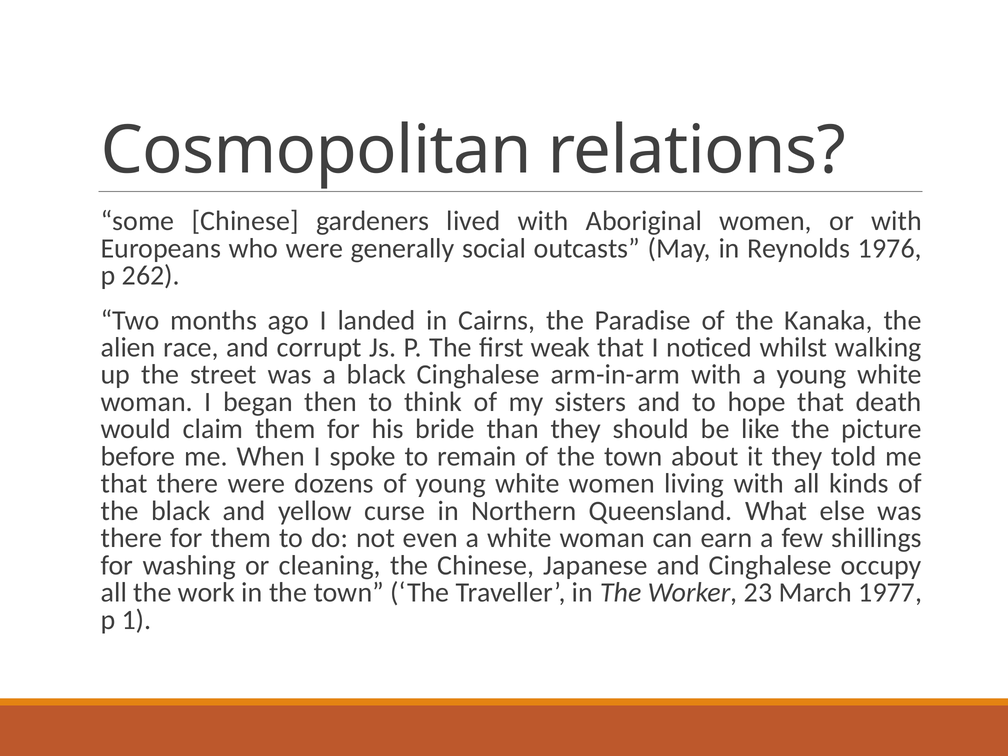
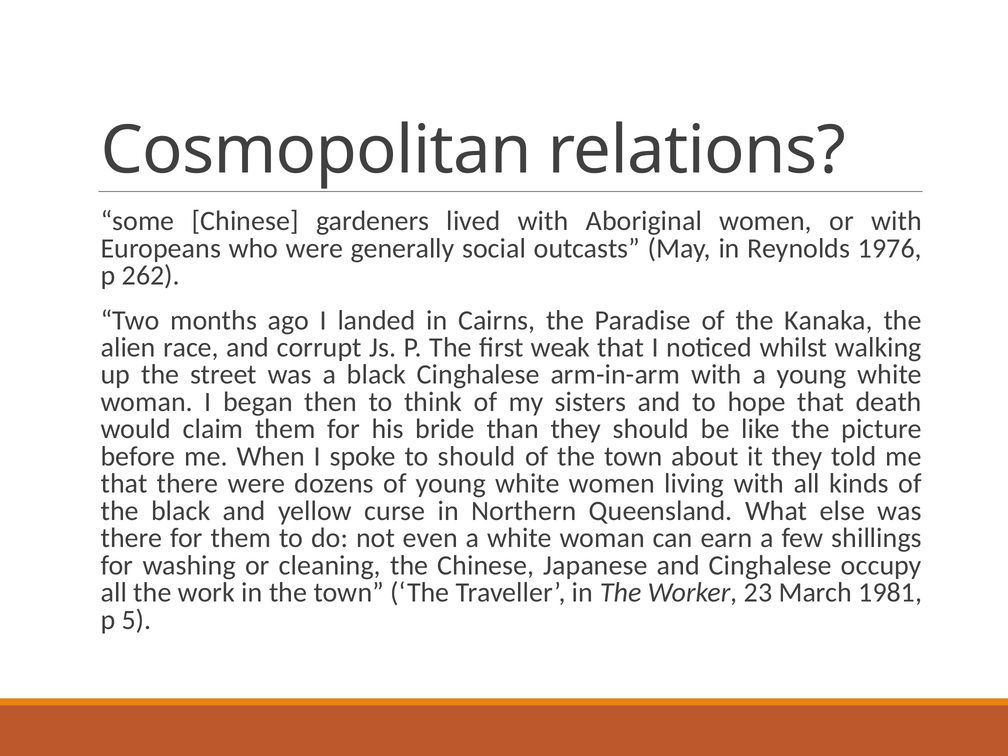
to remain: remain -> should
1977: 1977 -> 1981
1: 1 -> 5
